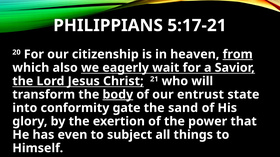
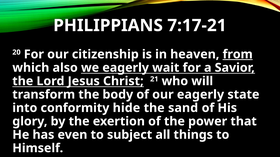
5:17-21: 5:17-21 -> 7:17-21
body underline: present -> none
our entrust: entrust -> eagerly
gate: gate -> hide
